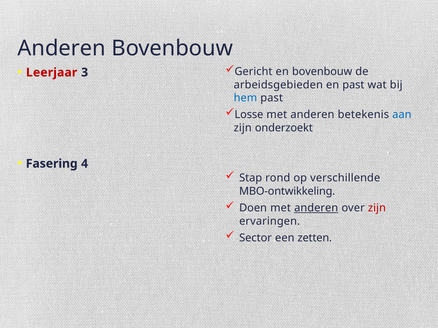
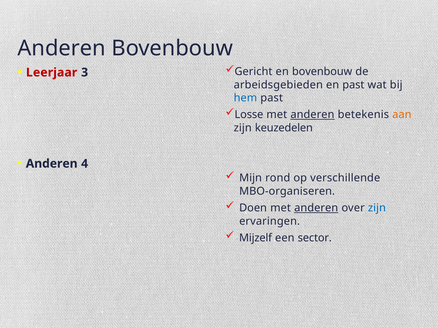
anderen at (312, 115) underline: none -> present
aan colour: blue -> orange
onderzoekt: onderzoekt -> keuzedelen
Fasering at (52, 164): Fasering -> Anderen
Stap: Stap -> Mijn
MBO-ontwikkeling: MBO-ontwikkeling -> MBO-organiseren
zijn at (377, 208) colour: red -> blue
Sector: Sector -> Mijzelf
zetten: zetten -> sector
